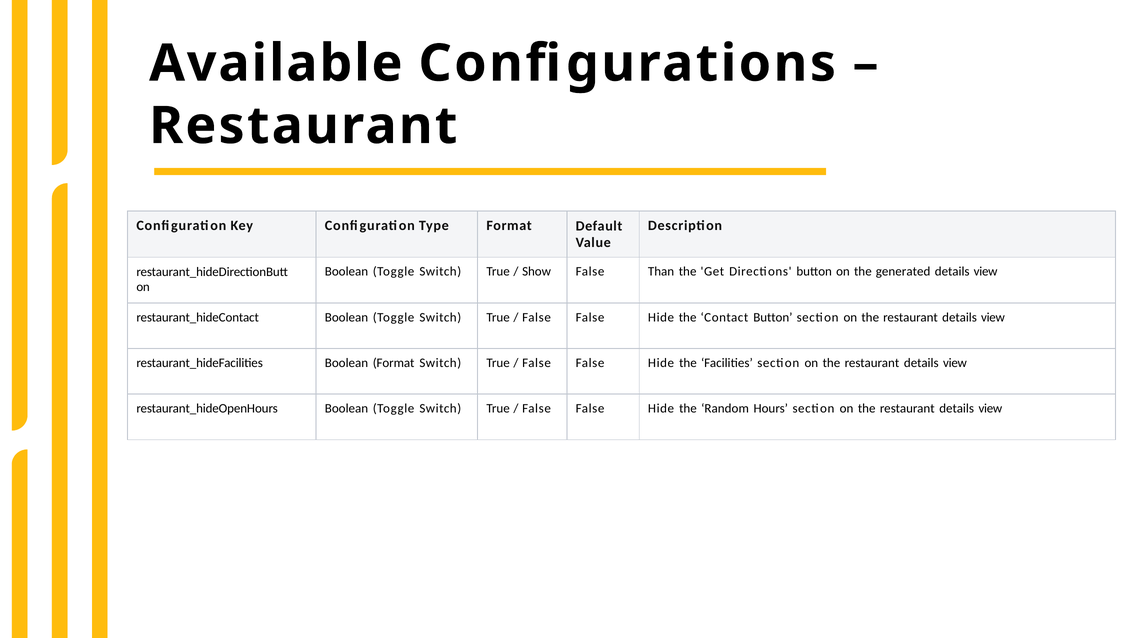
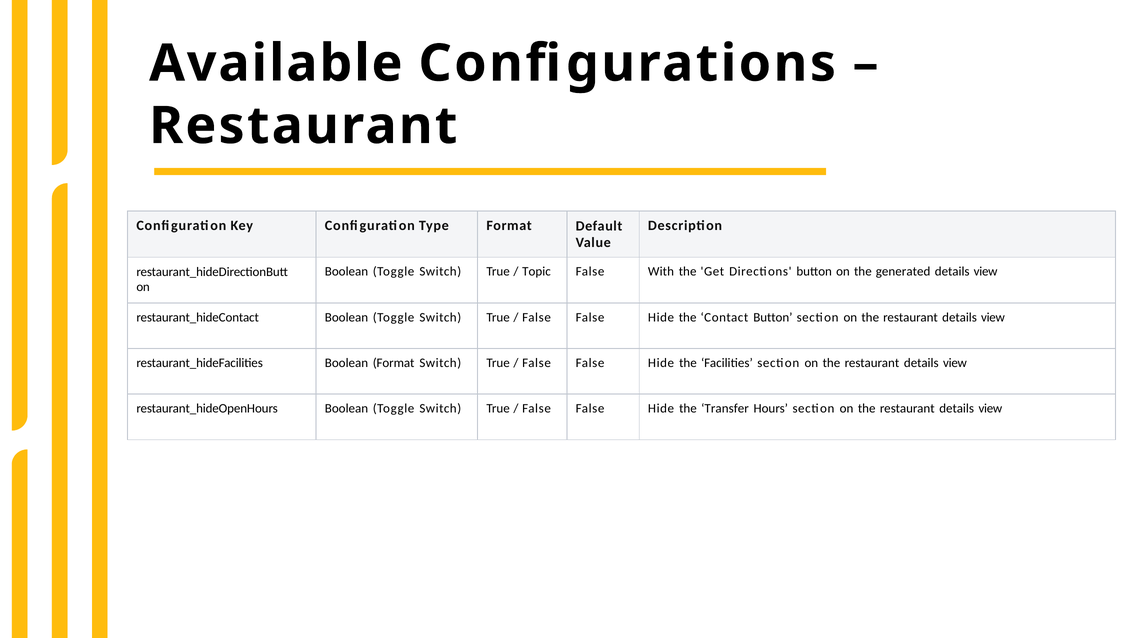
Show: Show -> Topic
Than: Than -> With
Random: Random -> Transfer
